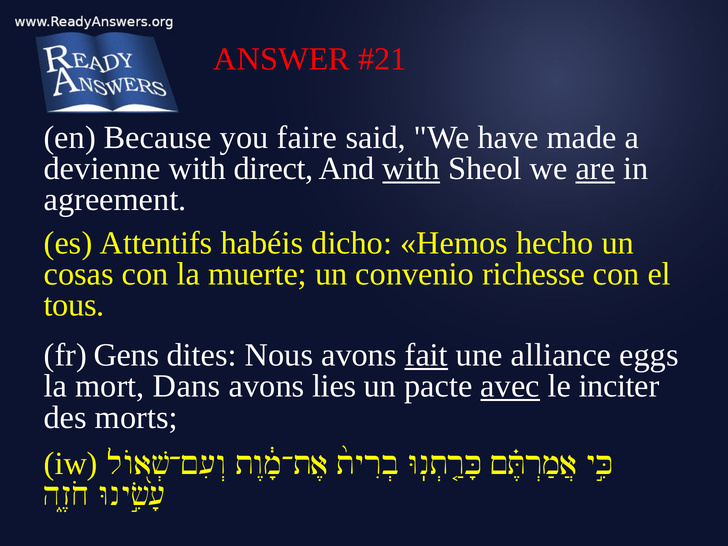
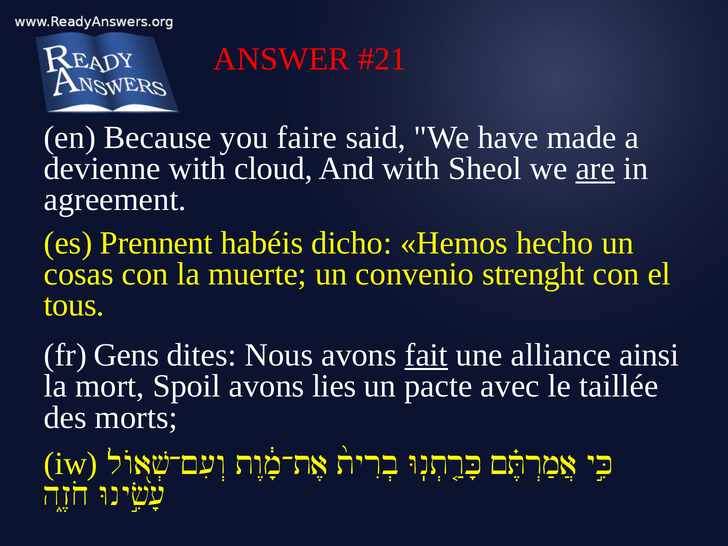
direct: direct -> cloud
with at (411, 169) underline: present -> none
Attentifs: Attentifs -> Prennent
richesse: richesse -> strenght
eggs: eggs -> ainsi
Dans: Dans -> Spoil
avec underline: present -> none
inciter: inciter -> taillée
